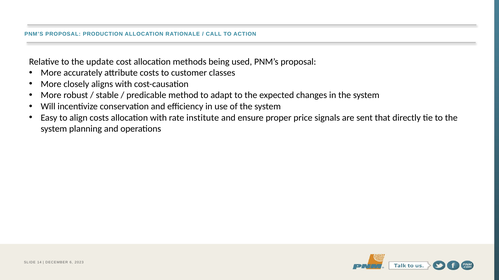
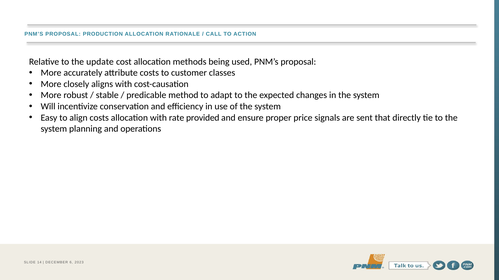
institute: institute -> provided
